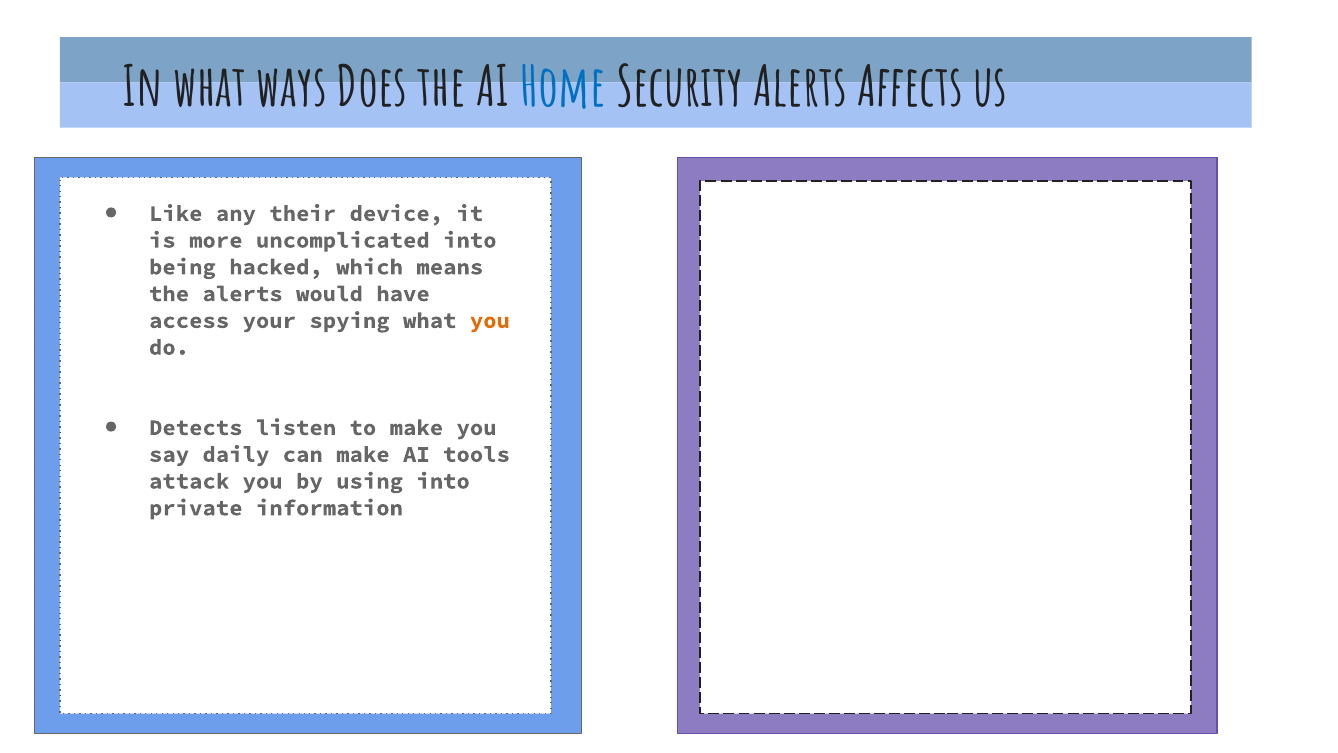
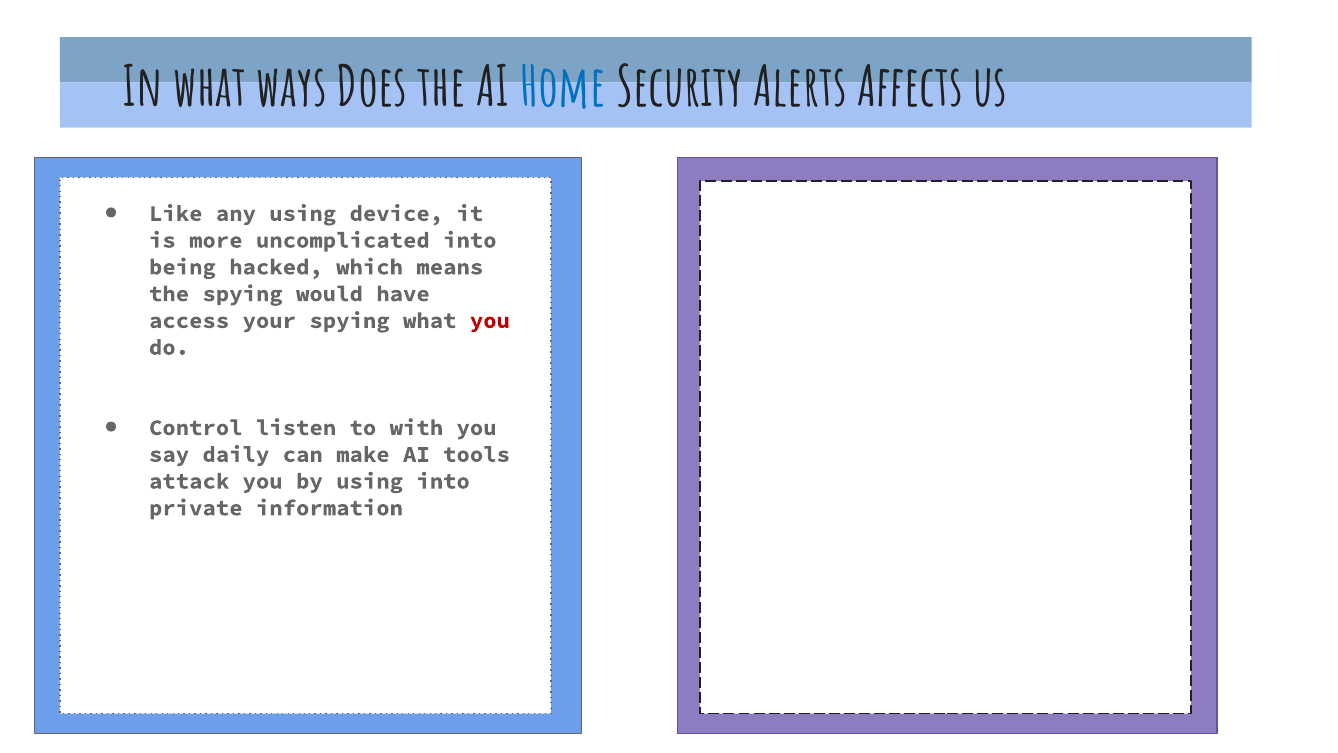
any their: their -> using
the alerts: alerts -> spying
you at (490, 320) colour: orange -> red
Detects: Detects -> Control
to make: make -> with
